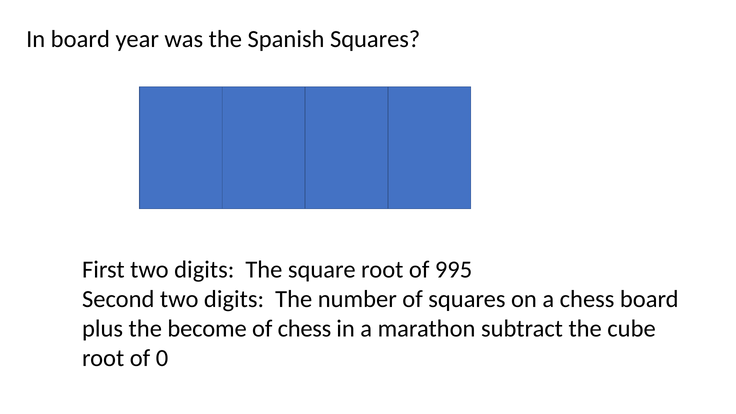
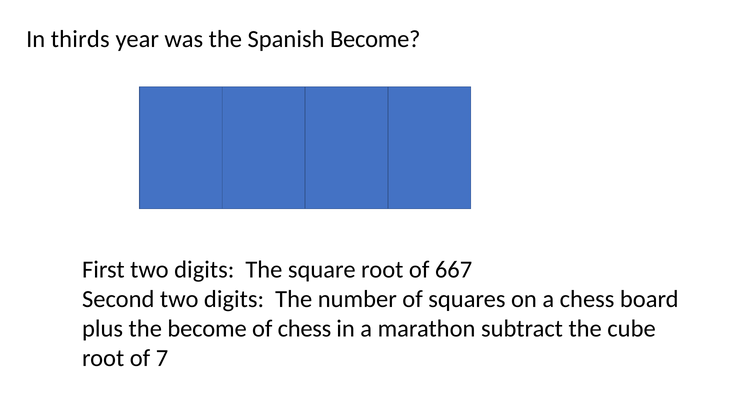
In board: board -> thirds
Spanish Squares: Squares -> Become
995: 995 -> 667
0: 0 -> 7
